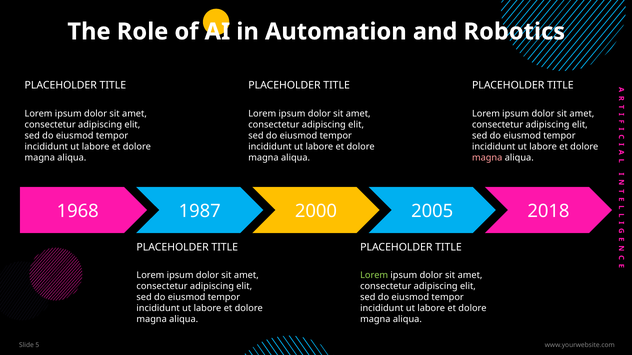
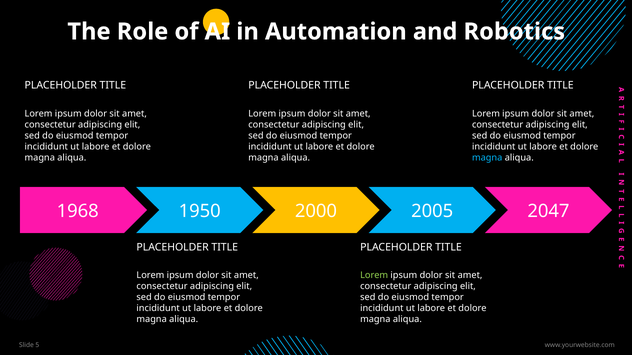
magna at (487, 158) colour: pink -> light blue
1987: 1987 -> 1950
2018: 2018 -> 2047
